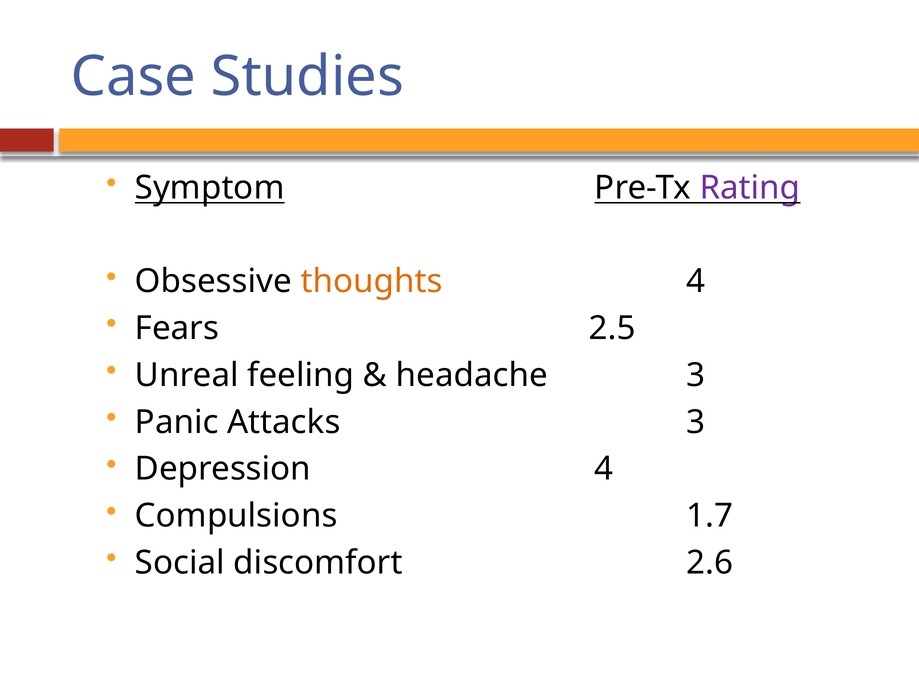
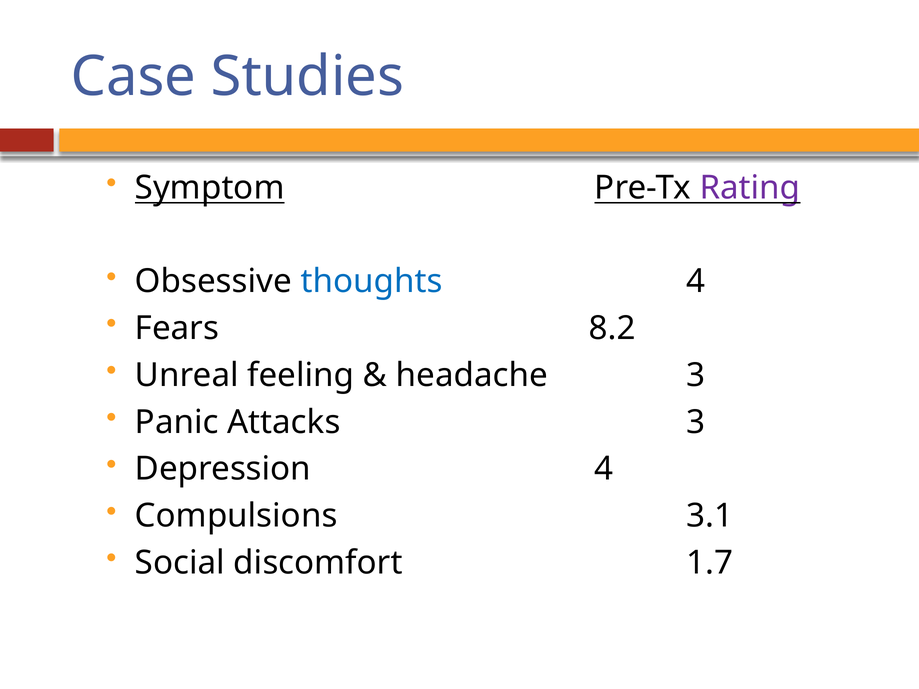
thoughts colour: orange -> blue
2.5: 2.5 -> 8.2
1.7: 1.7 -> 3.1
2.6: 2.6 -> 1.7
